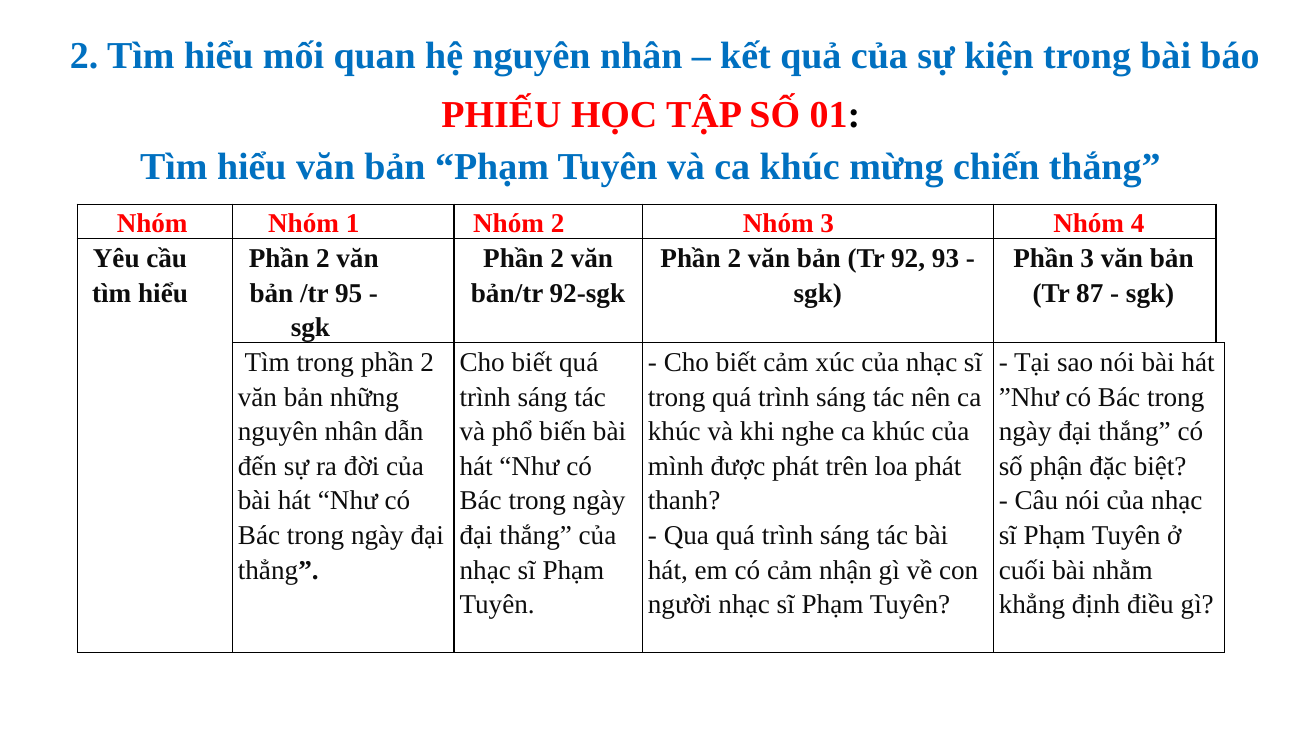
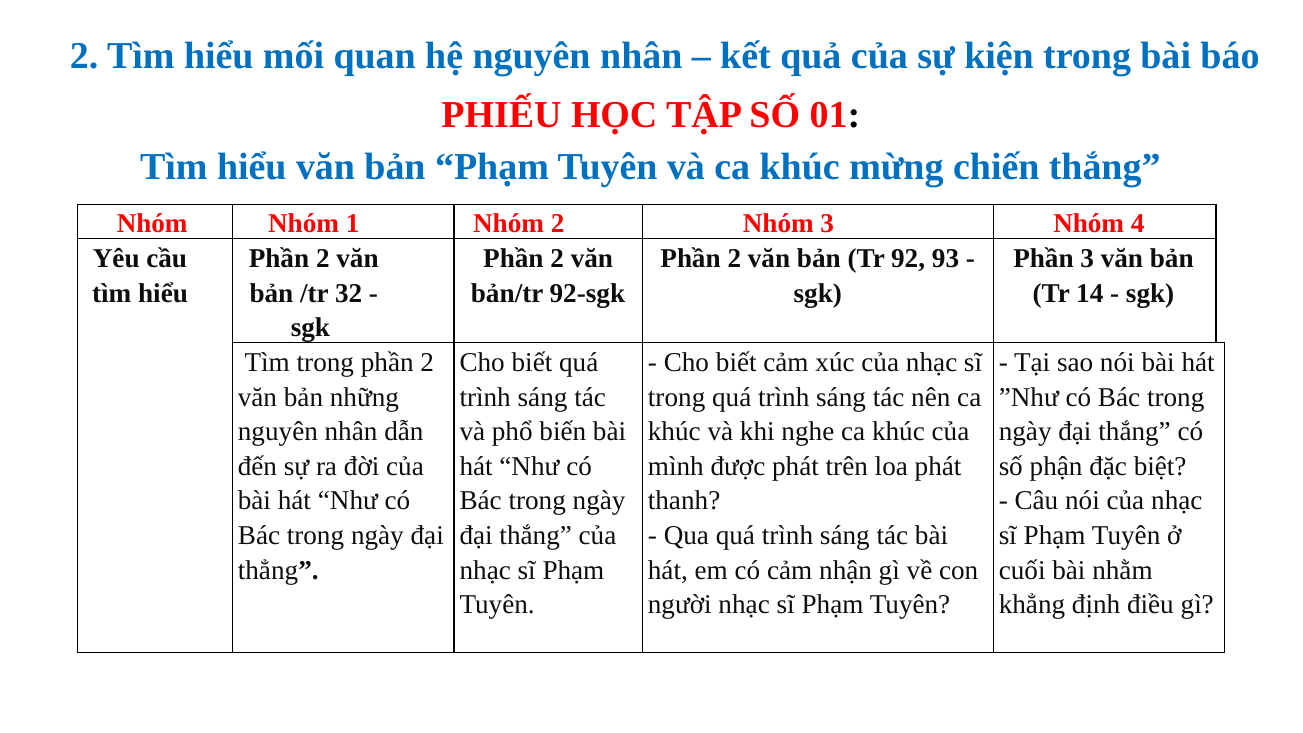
95: 95 -> 32
87: 87 -> 14
